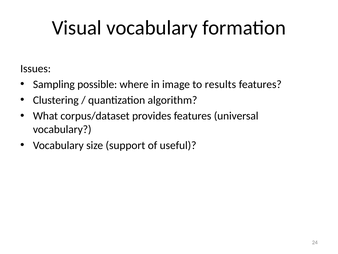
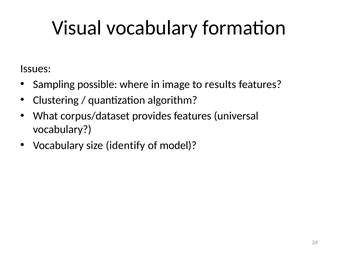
support: support -> identify
useful: useful -> model
